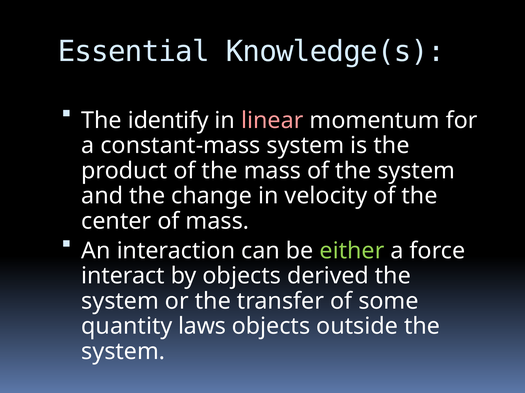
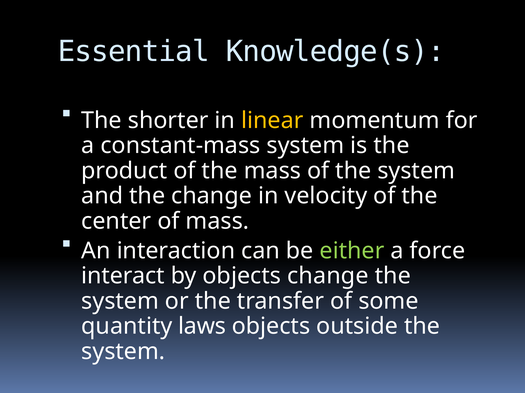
identify: identify -> shorter
linear colour: pink -> yellow
objects derived: derived -> change
